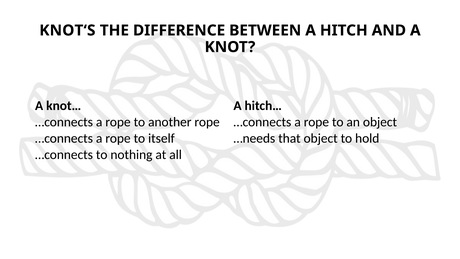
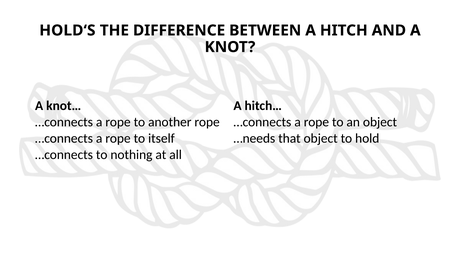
KNOT‘S: KNOT‘S -> HOLD‘S
